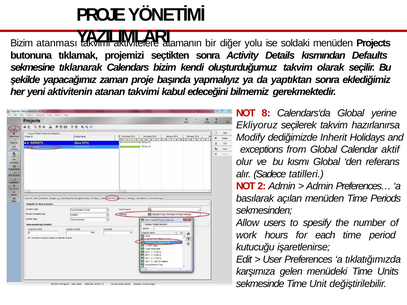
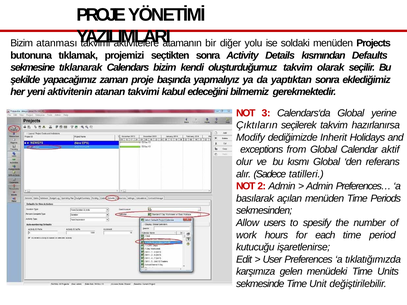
8: 8 -> 3
Ekliyoruz: Ekliyoruz -> Çıktıların
